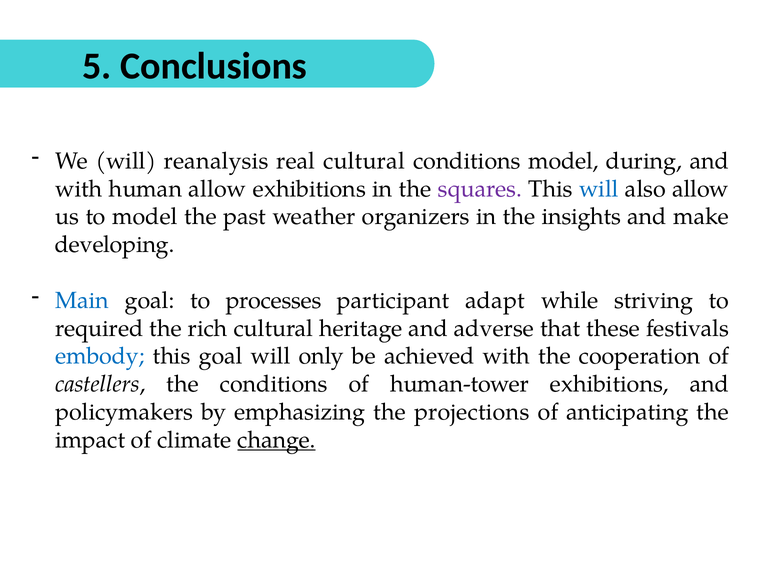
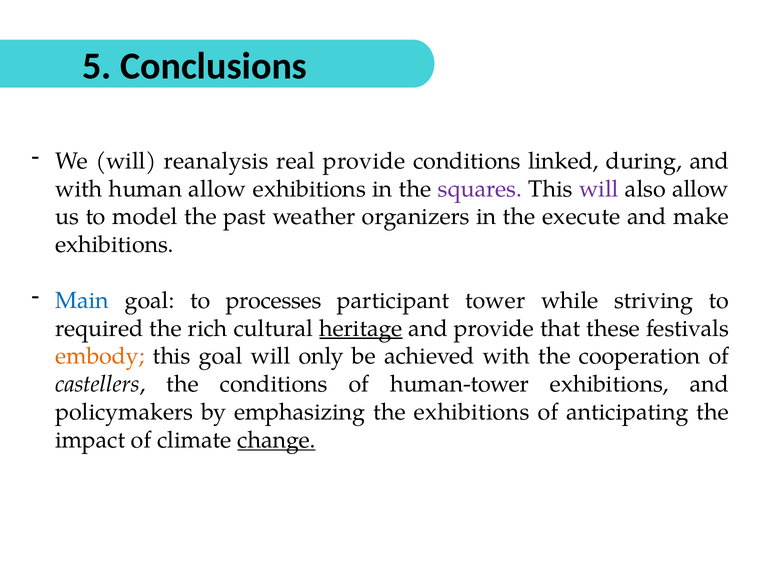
real cultural: cultural -> provide
conditions model: model -> linked
will at (599, 189) colour: blue -> purple
insights: insights -> execute
developing at (115, 245): developing -> exhibitions
adapt: adapt -> tower
heritage underline: none -> present
and adverse: adverse -> provide
embody colour: blue -> orange
the projections: projections -> exhibitions
